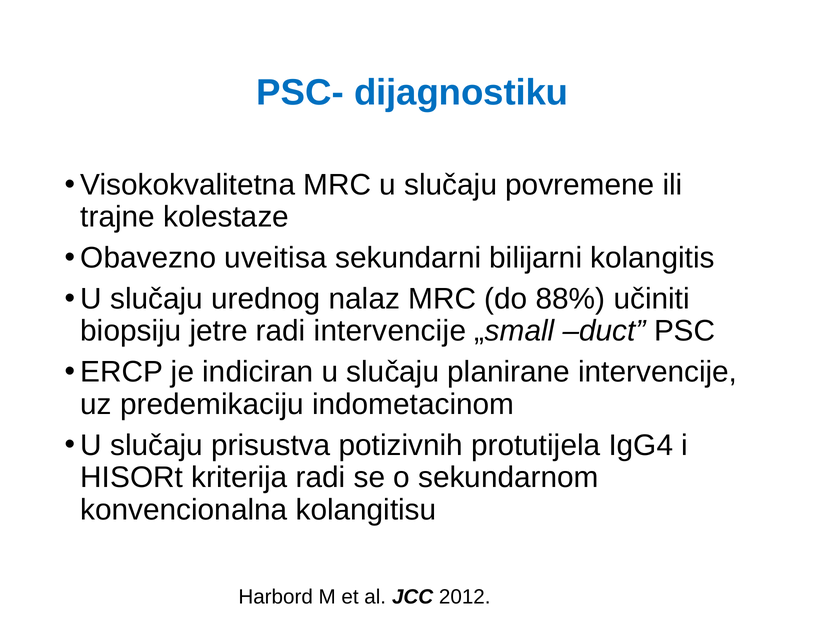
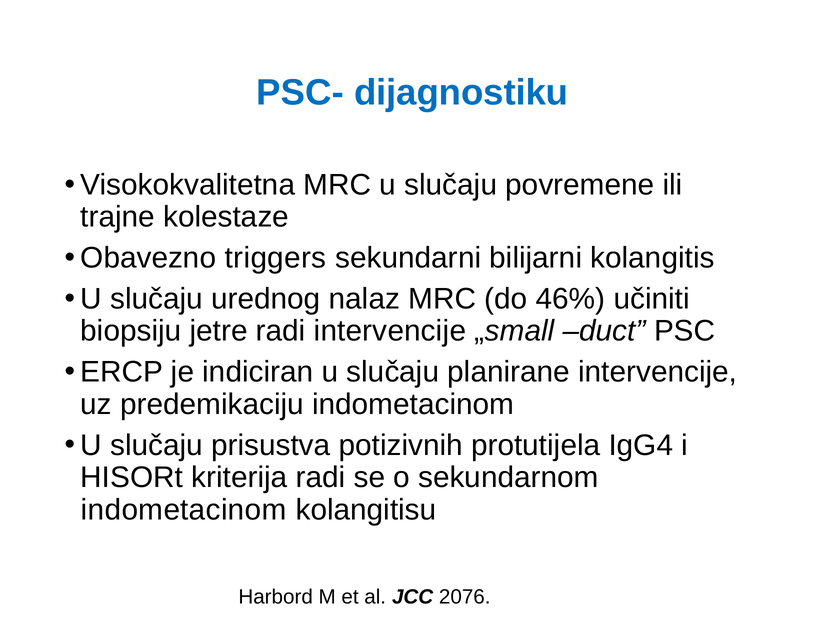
uveitisa: uveitisa -> triggers
88%: 88% -> 46%
konvencionalna at (184, 509): konvencionalna -> indometacinom
2012: 2012 -> 2076
